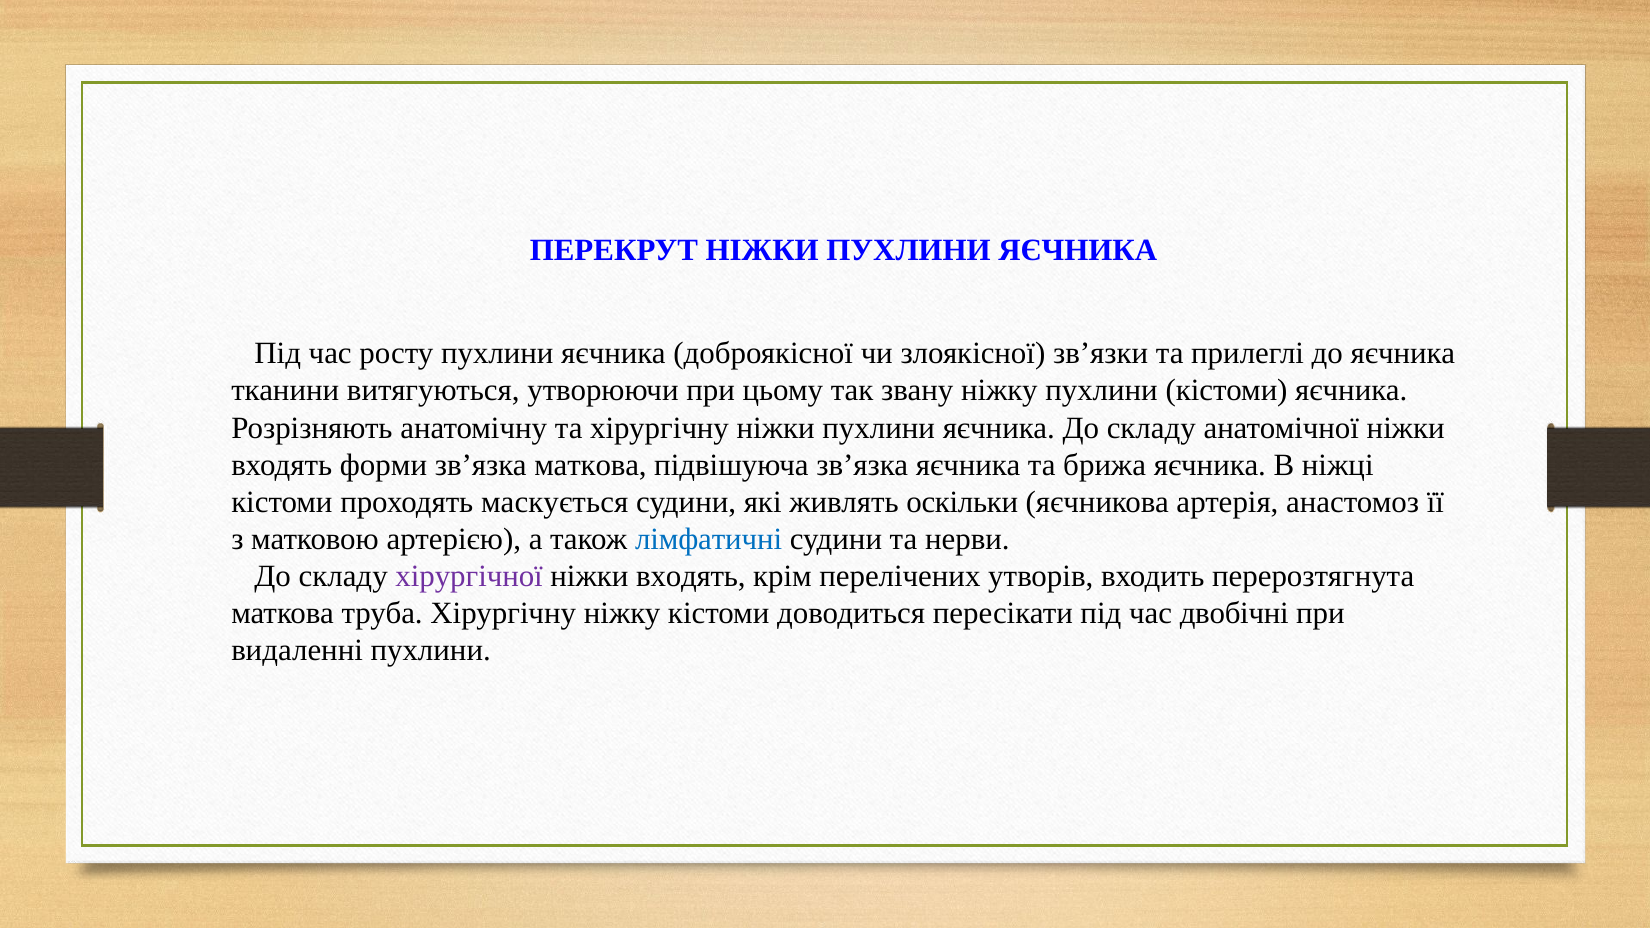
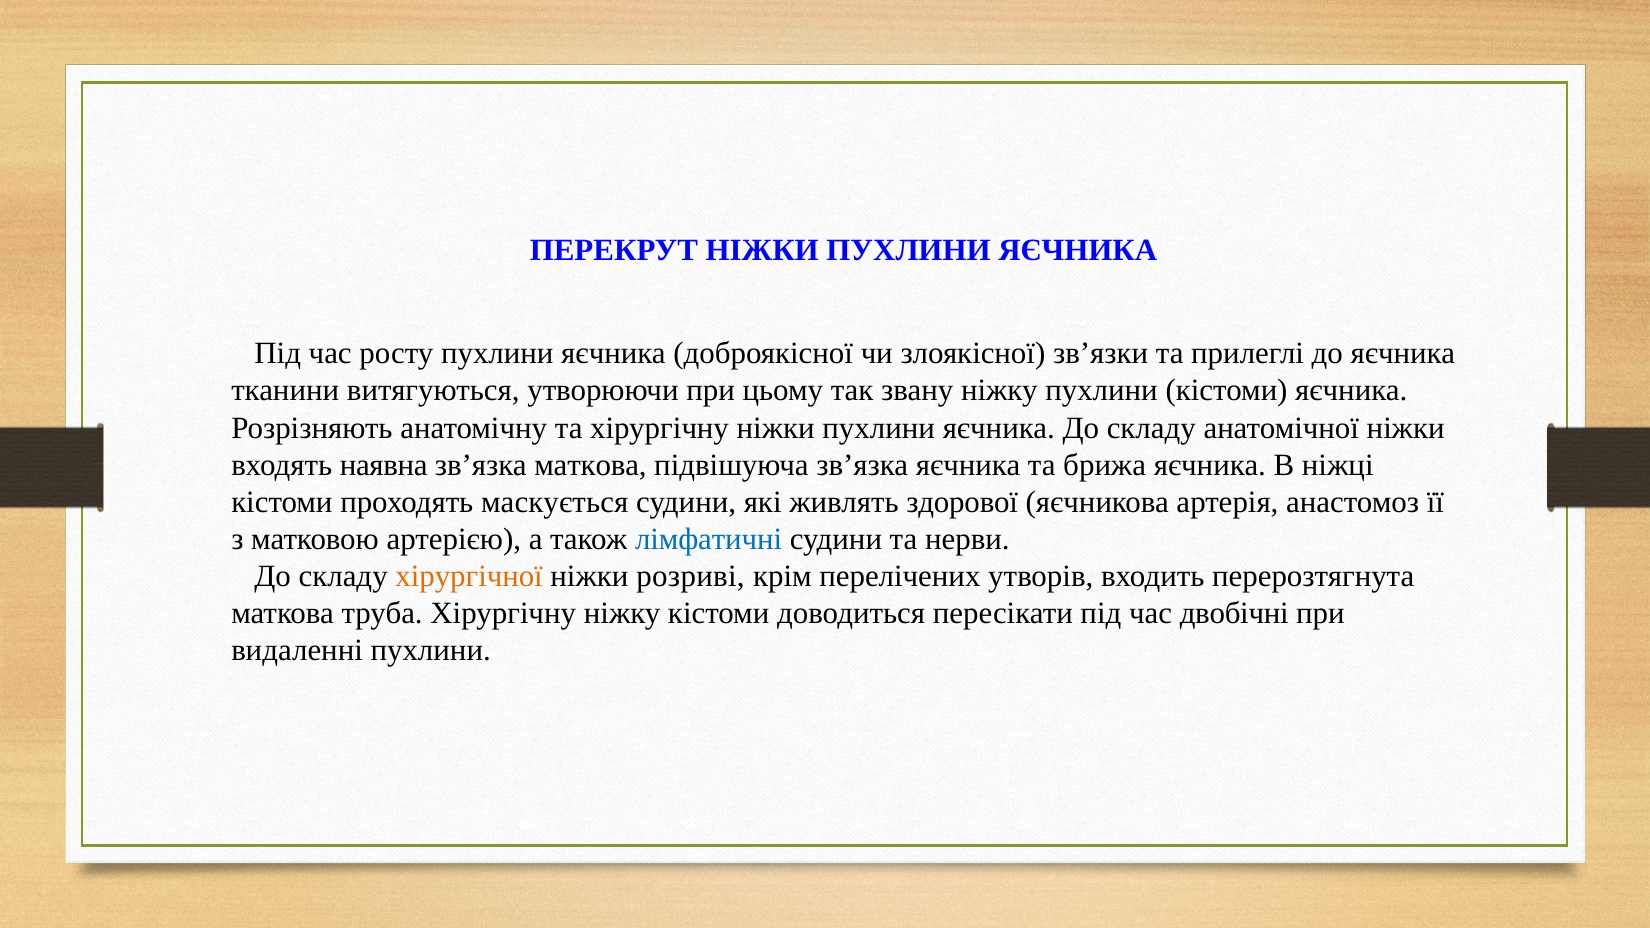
форми: форми -> наявна
оскільки: оскільки -> здорової
хірургічної colour: purple -> orange
входять at (691, 576): входять -> розриві
